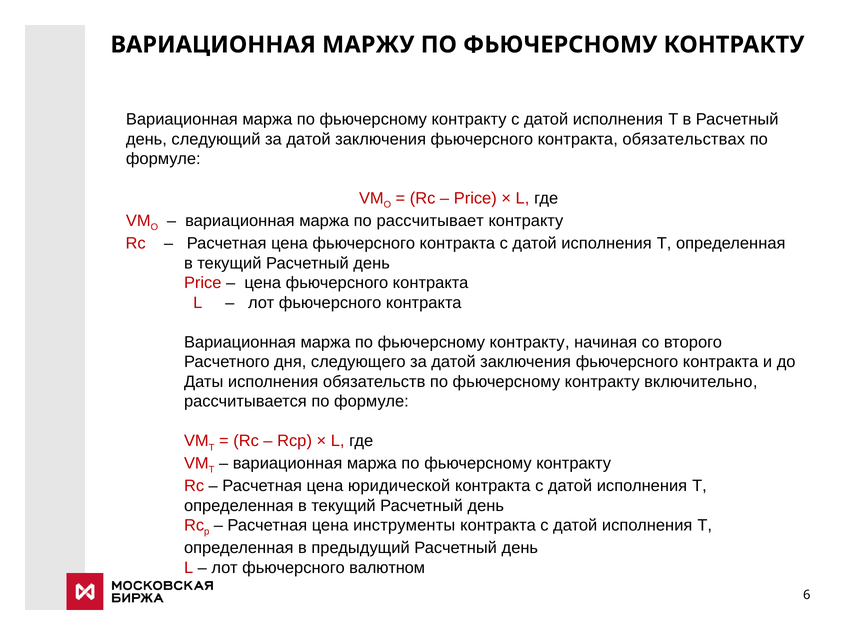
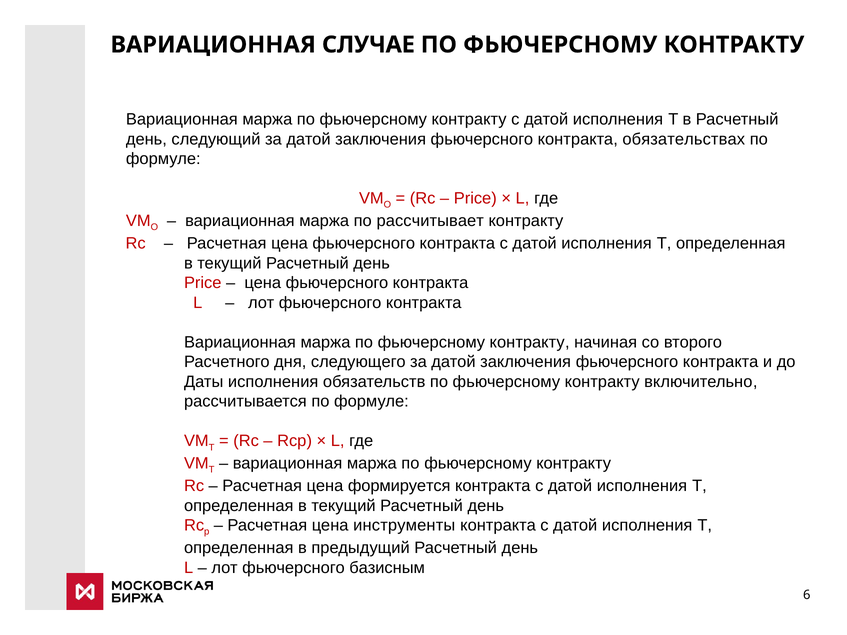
МАРЖУ: МАРЖУ -> СЛУЧАЕ
юридической: юридической -> формируется
валютном: валютном -> базисным
